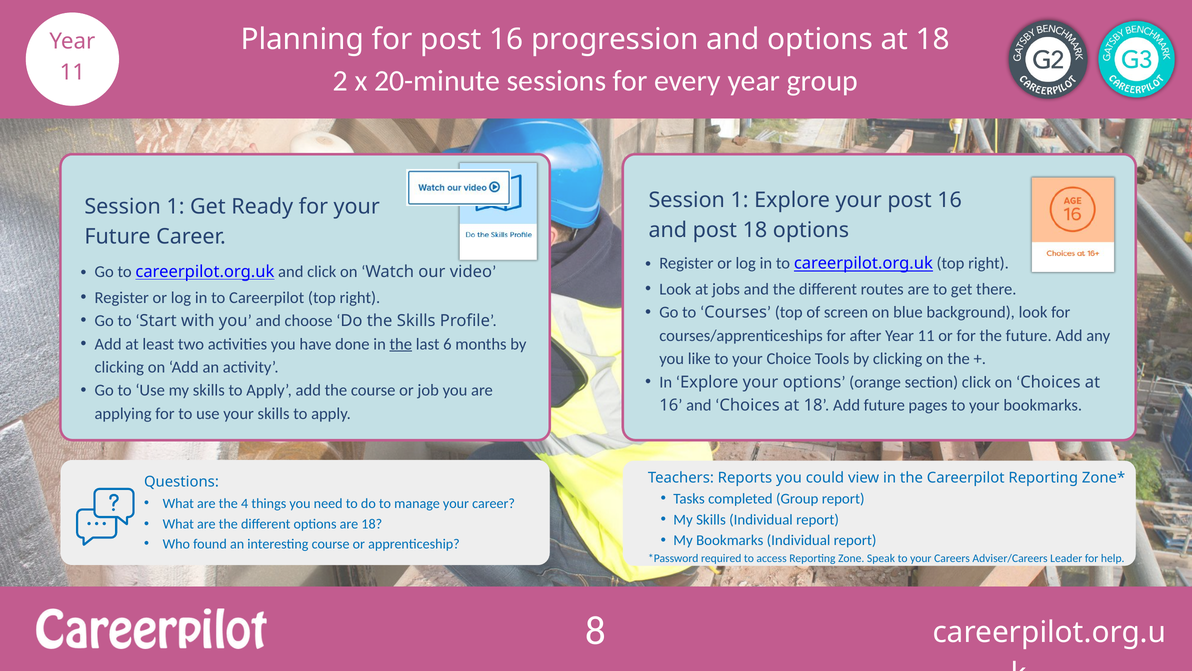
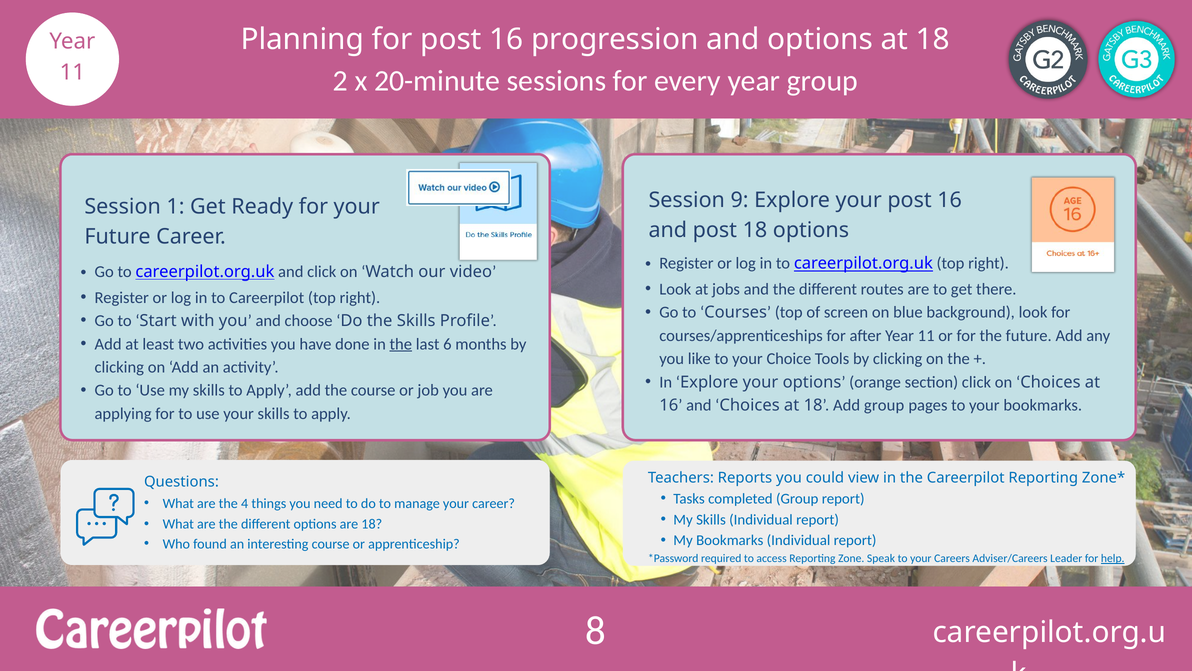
1 at (740, 200): 1 -> 9
Add future: future -> group
help underline: none -> present
